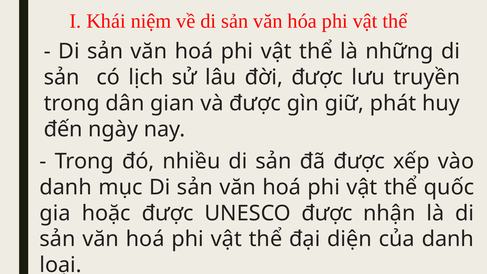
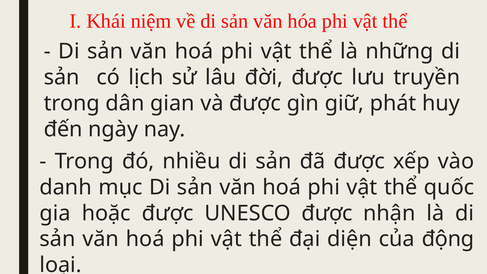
của danh: danh -> động
